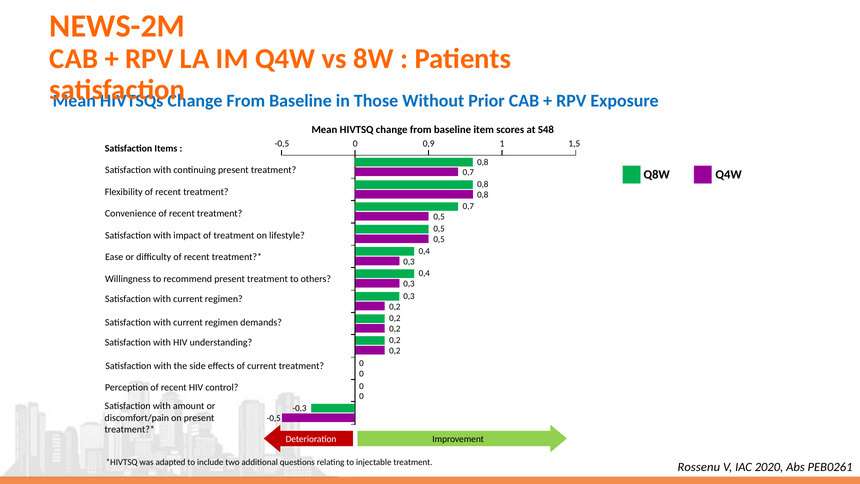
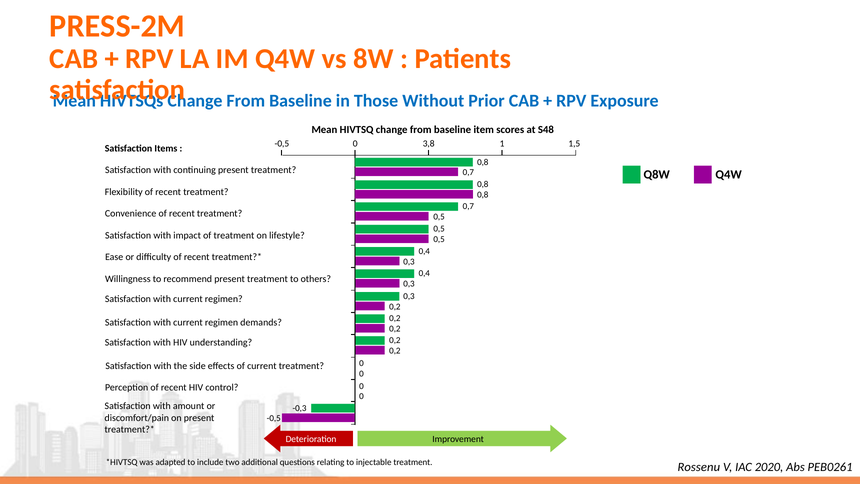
NEWS-2M: NEWS-2M -> PRESS-2M
0,9: 0,9 -> 3,8
